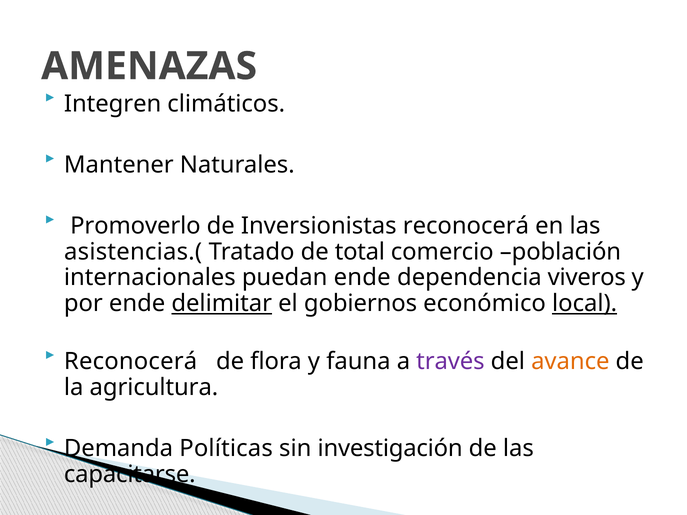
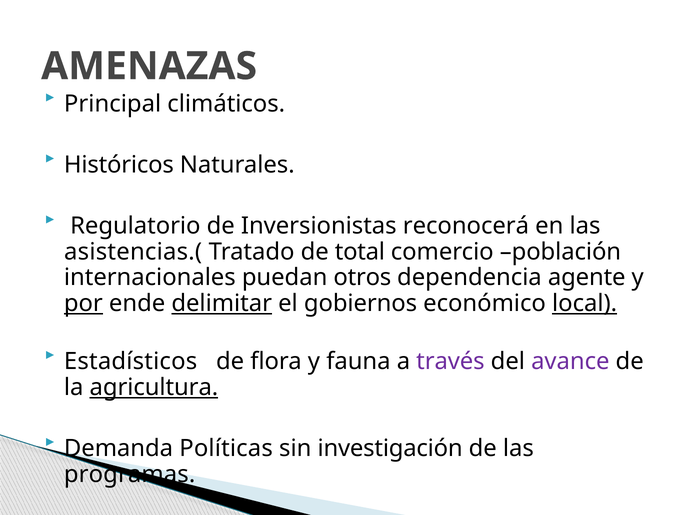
Integren: Integren -> Principal
Mantener: Mantener -> Históricos
Promoverlo: Promoverlo -> Regulatorio
puedan ende: ende -> otros
viveros: viveros -> agente
por underline: none -> present
Reconocerá at (131, 362): Reconocerá -> Estadísticos
avance colour: orange -> purple
agricultura underline: none -> present
capacitarse: capacitarse -> programas
